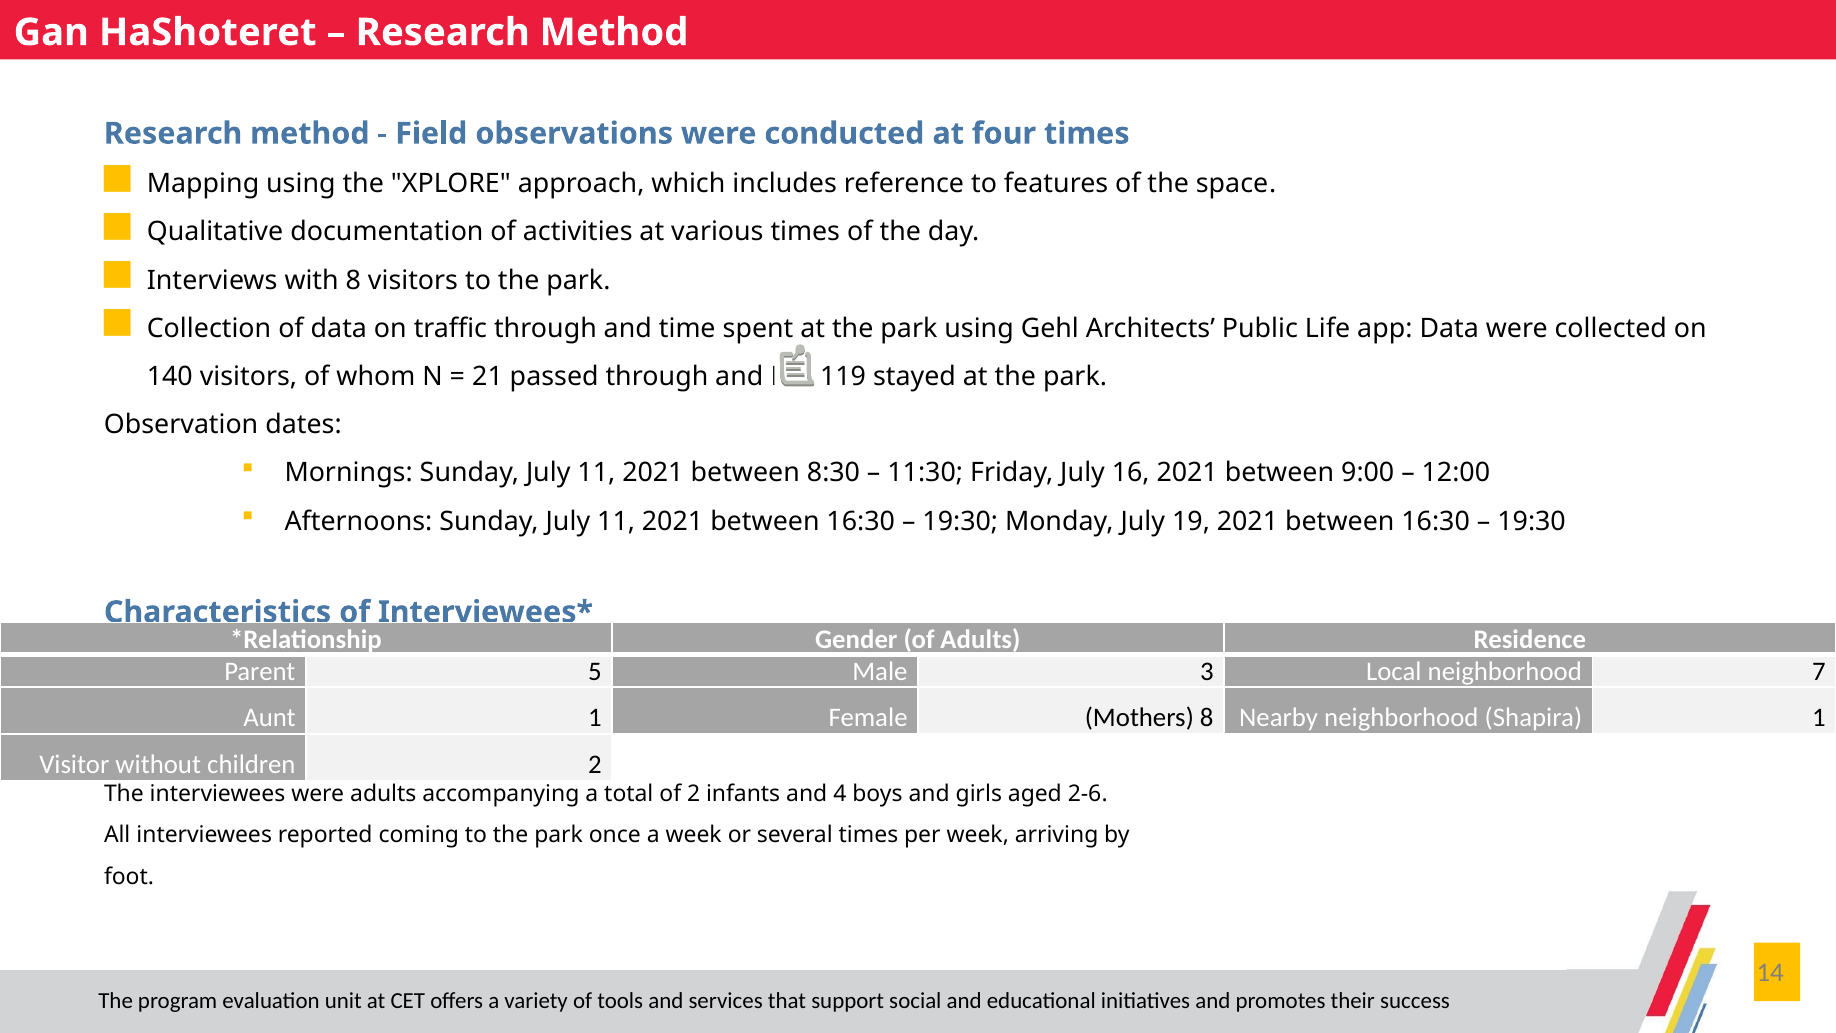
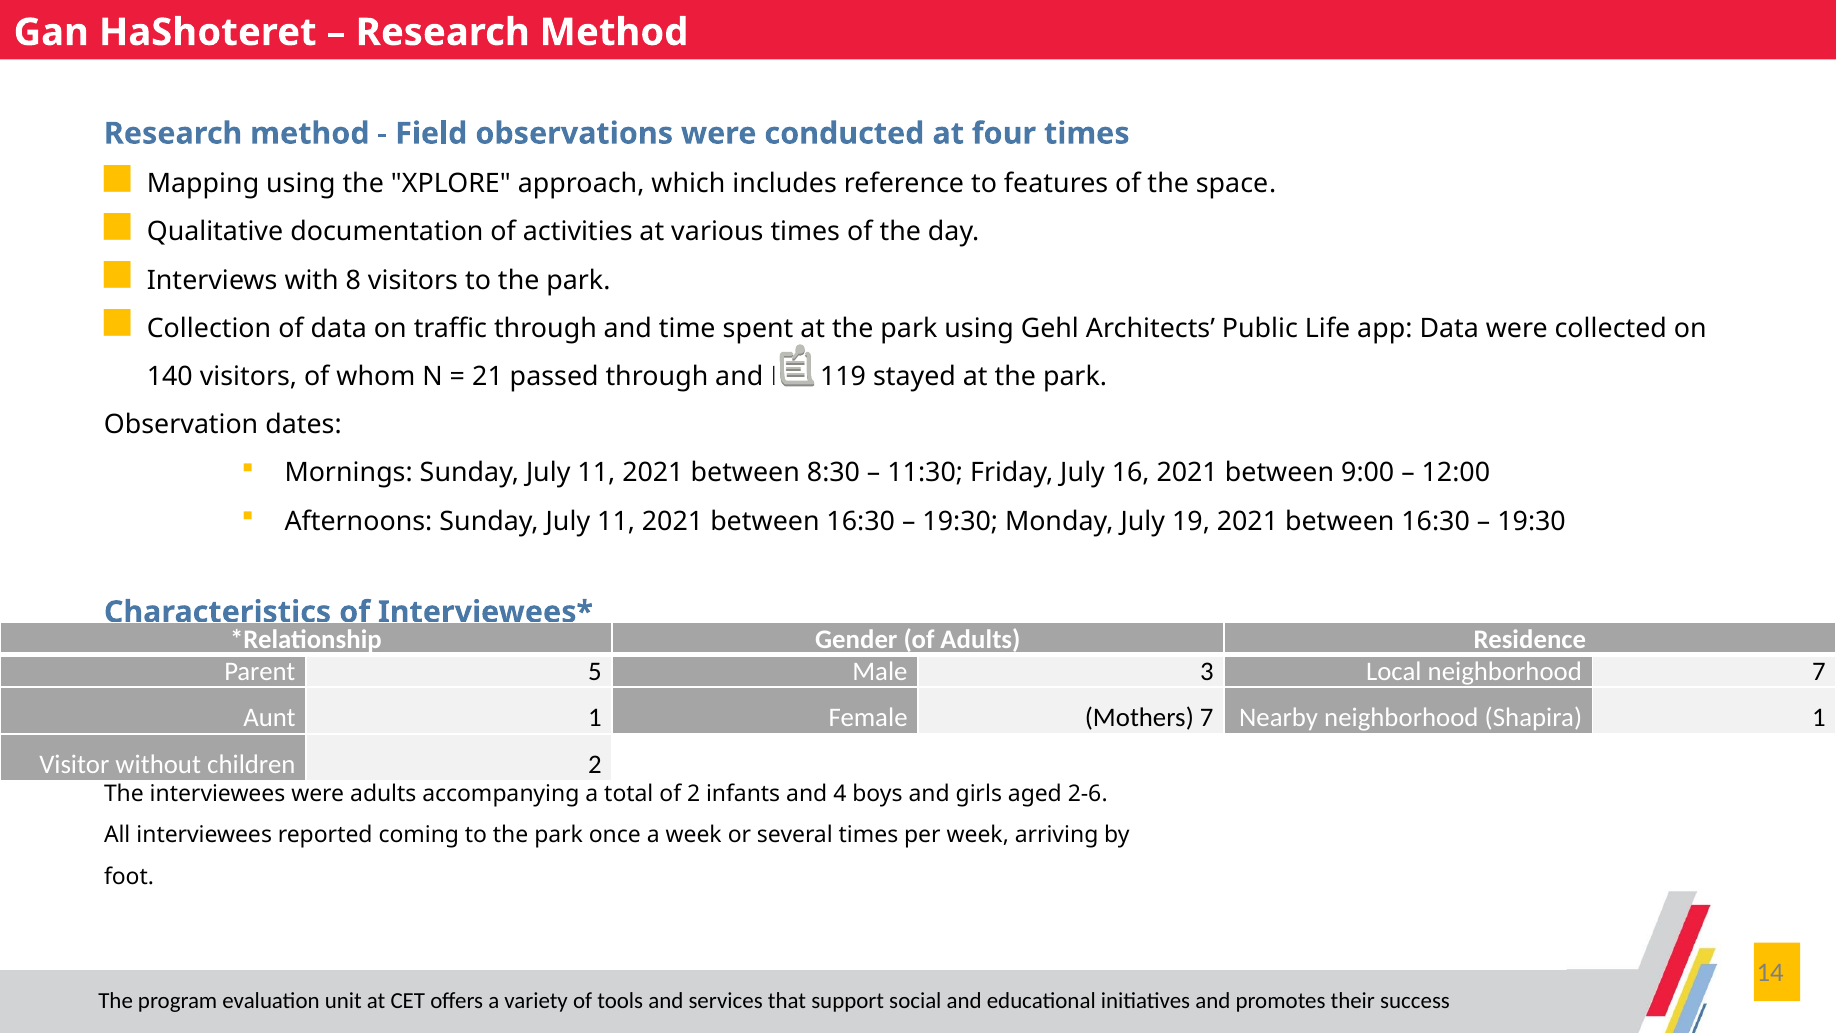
Mothers 8: 8 -> 7
